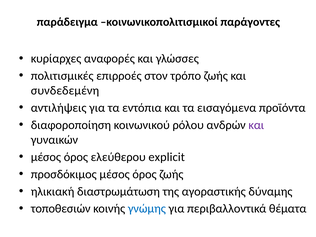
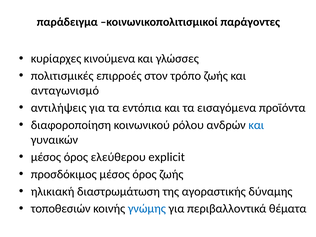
αναφορές: αναφορές -> κινούμενα
συνδεδεμένη: συνδεδεμένη -> ανταγωνισμό
και at (256, 125) colour: purple -> blue
